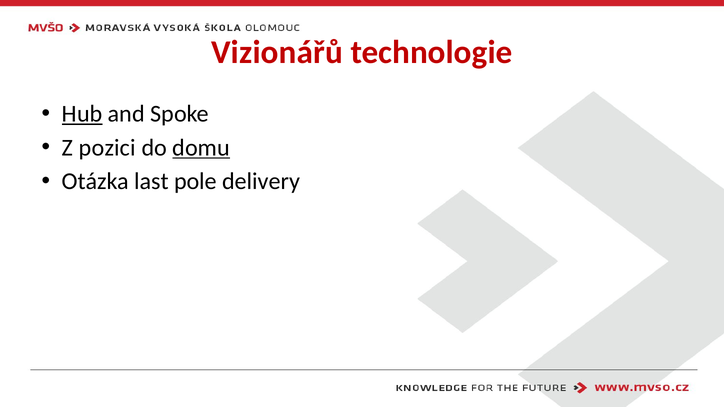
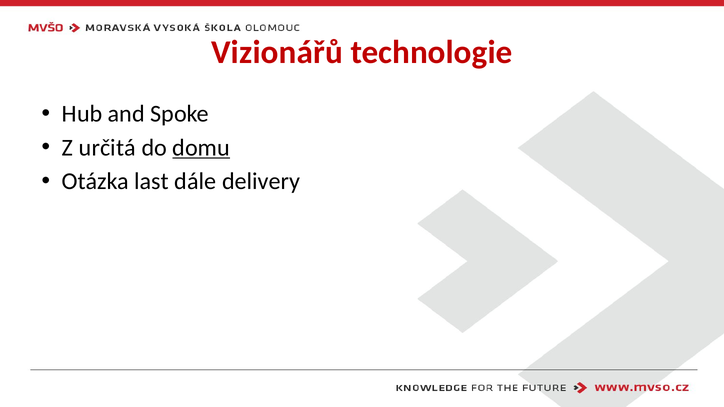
Hub underline: present -> none
pozici: pozici -> určitá
pole: pole -> dále
